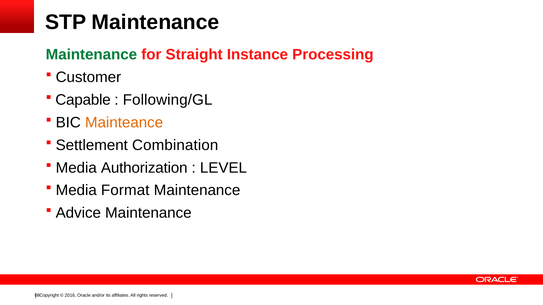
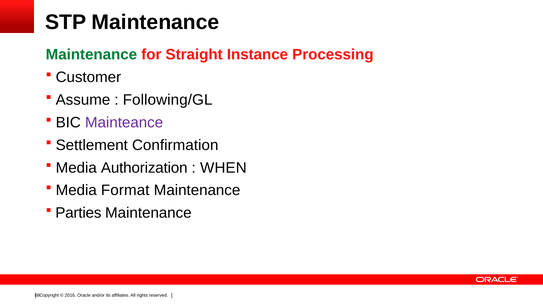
Capable: Capable -> Assume
Mainteance colour: orange -> purple
Combination: Combination -> Confirmation
LEVEL: LEVEL -> WHEN
Advice: Advice -> Parties
